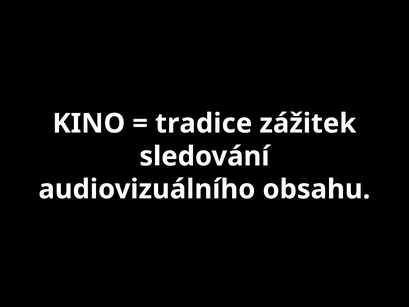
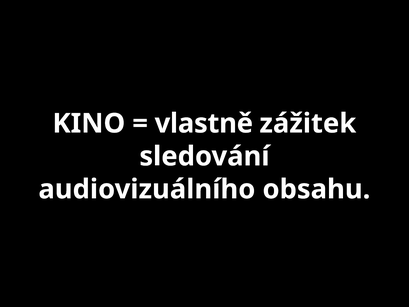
tradice: tradice -> vlastně
